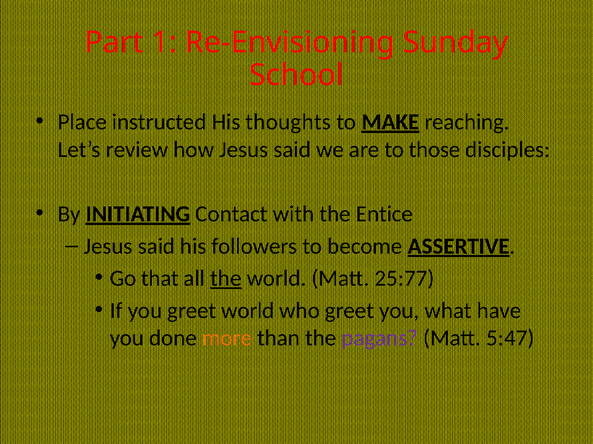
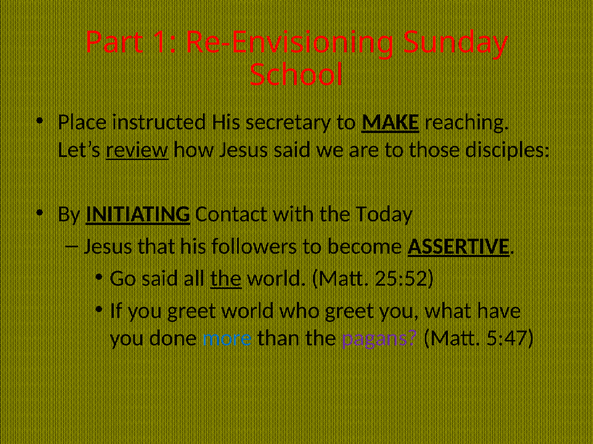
thoughts: thoughts -> secretary
review underline: none -> present
Entice: Entice -> Today
said at (156, 246): said -> that
Go that: that -> said
25:77: 25:77 -> 25:52
more colour: orange -> blue
